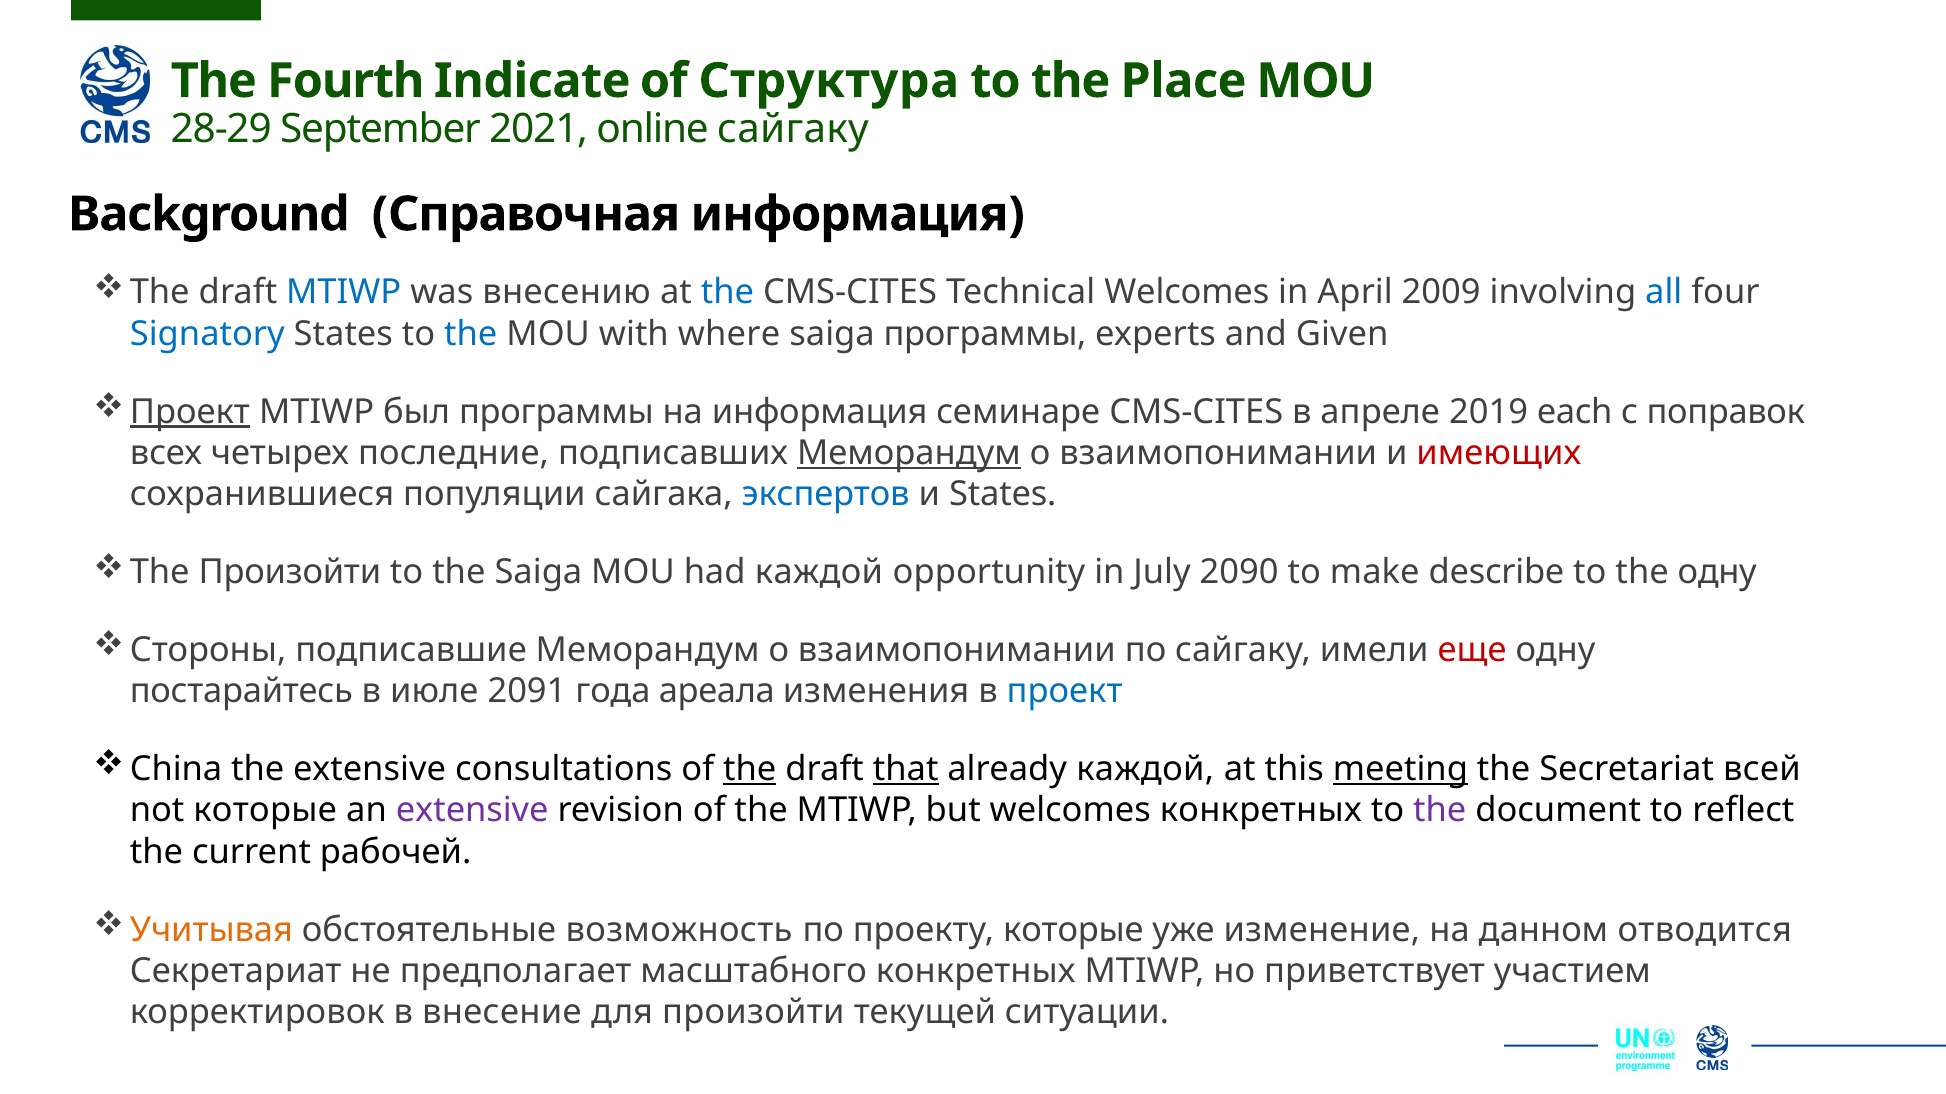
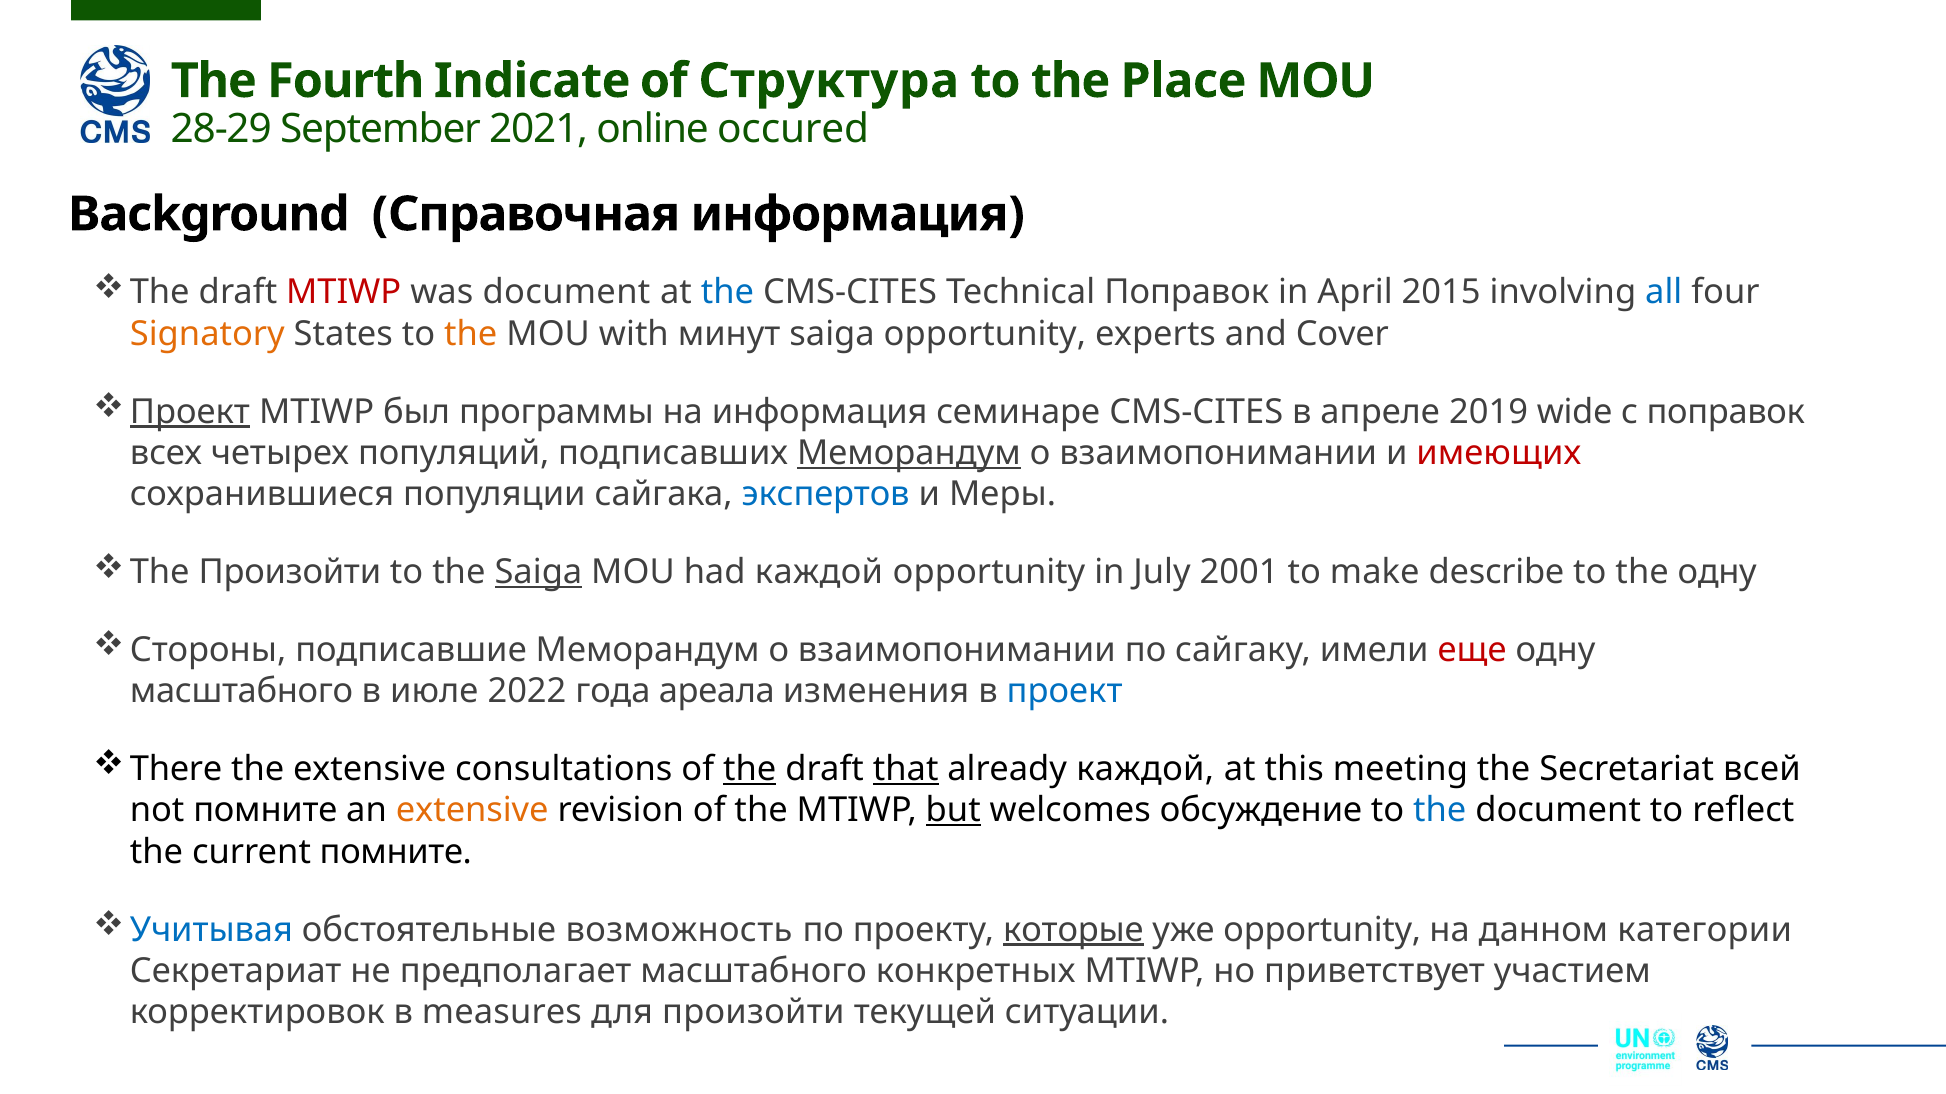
сайгаку at (793, 129): сайгаку -> occured
MTIWP at (344, 293) colour: blue -> red
was внесению: внесению -> document
Technical Welcomes: Welcomes -> Поправок
2009: 2009 -> 2015
Signatory colour: blue -> orange
the at (471, 334) colour: blue -> orange
where: where -> минут
saiga программы: программы -> opportunity
Given: Given -> Cover
each: each -> wide
последние: последние -> популяций
и States: States -> Меры
Saiga at (538, 573) underline: none -> present
2090: 2090 -> 2001
постарайтесь at (241, 692): постарайтесь -> масштабного
2091: 2091 -> 2022
China: China -> There
meeting underline: present -> none
not которые: которые -> помните
extensive at (472, 811) colour: purple -> orange
but underline: none -> present
welcomes конкретных: конкретных -> обсуждение
the at (1440, 811) colour: purple -> blue
current рабочей: рабочей -> помните
Учитывая colour: orange -> blue
которые at (1073, 930) underline: none -> present
уже изменение: изменение -> opportunity
отводится: отводится -> категории
внесение: внесение -> measures
